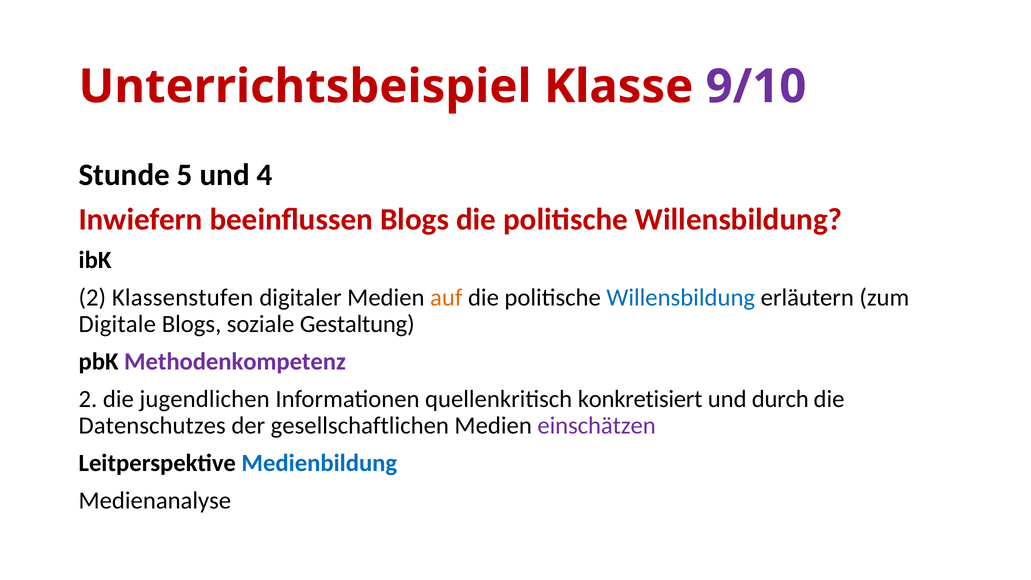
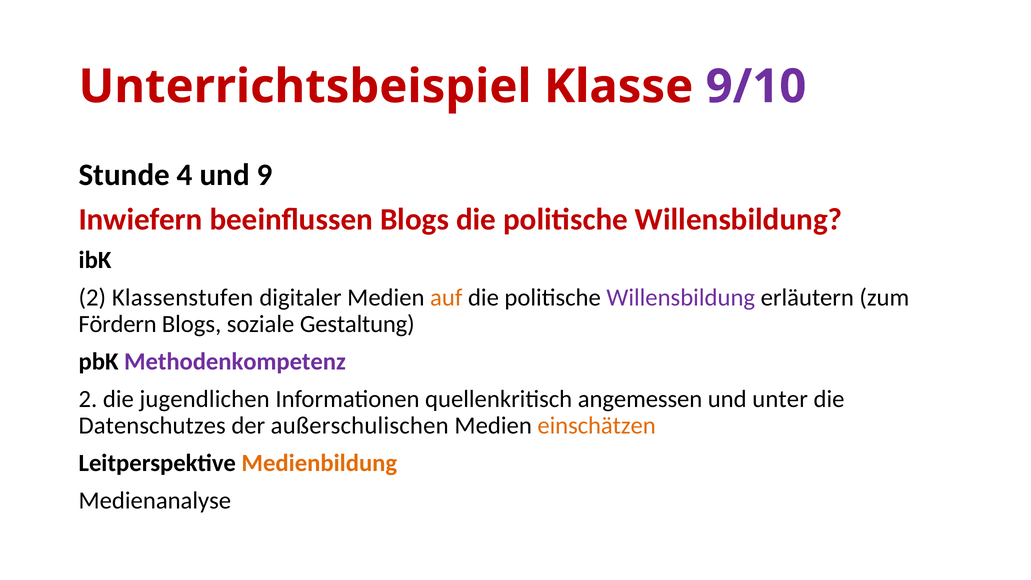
5: 5 -> 4
4: 4 -> 9
Willensbildung at (681, 298) colour: blue -> purple
Digitale: Digitale -> Fördern
konkretisiert: konkretisiert -> angemessen
durch: durch -> unter
gesellschaftlichen: gesellschaftlichen -> außerschulischen
einschätzen colour: purple -> orange
Medienbildung colour: blue -> orange
